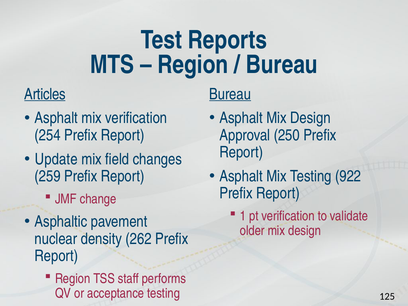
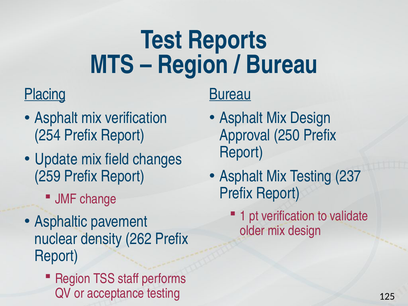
Articles: Articles -> Placing
922: 922 -> 237
